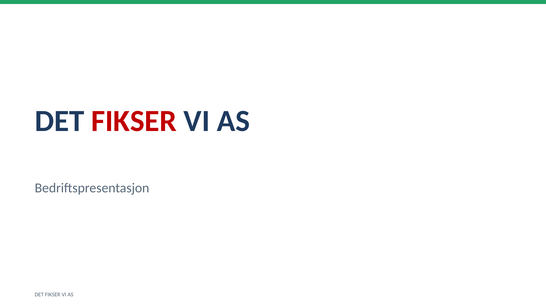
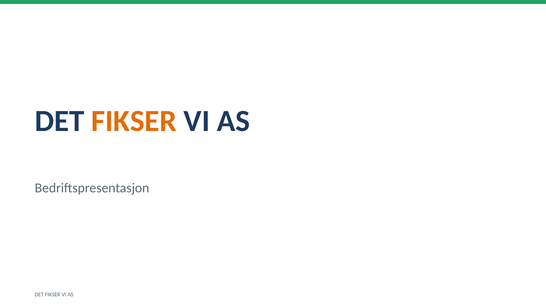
FIKSER at (134, 121) colour: red -> orange
